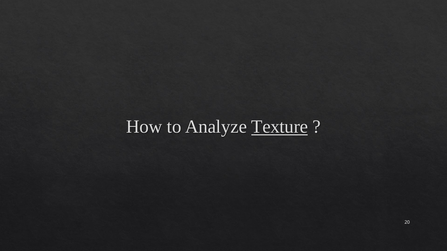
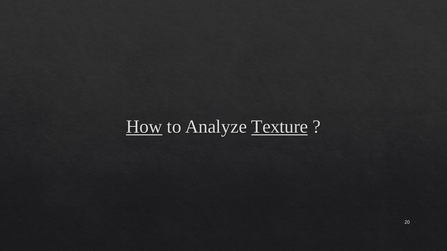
How underline: none -> present
